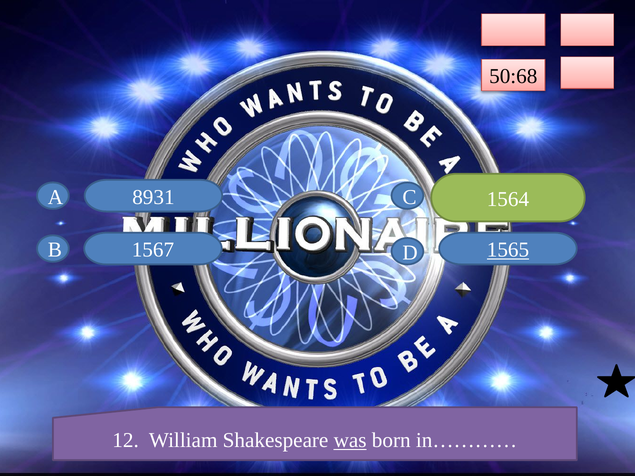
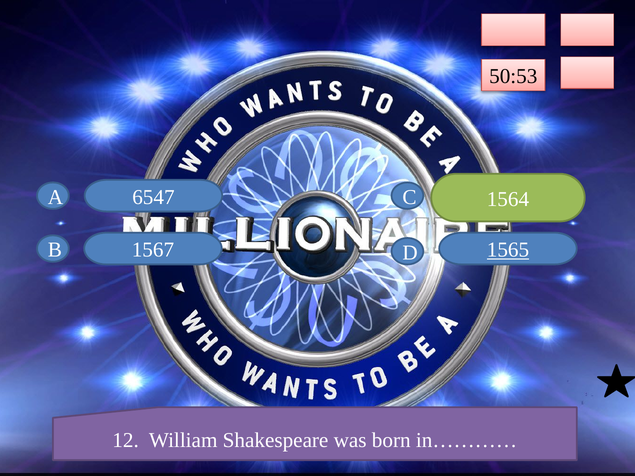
50:68: 50:68 -> 50:53
8931: 8931 -> 6547
was underline: present -> none
